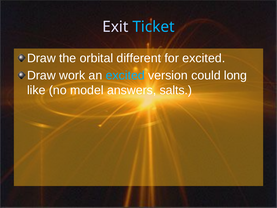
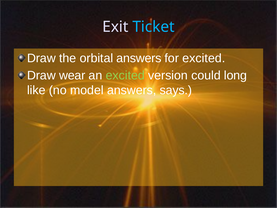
orbital different: different -> answers
work: work -> wear
excited at (125, 75) colour: light blue -> light green
salts: salts -> says
